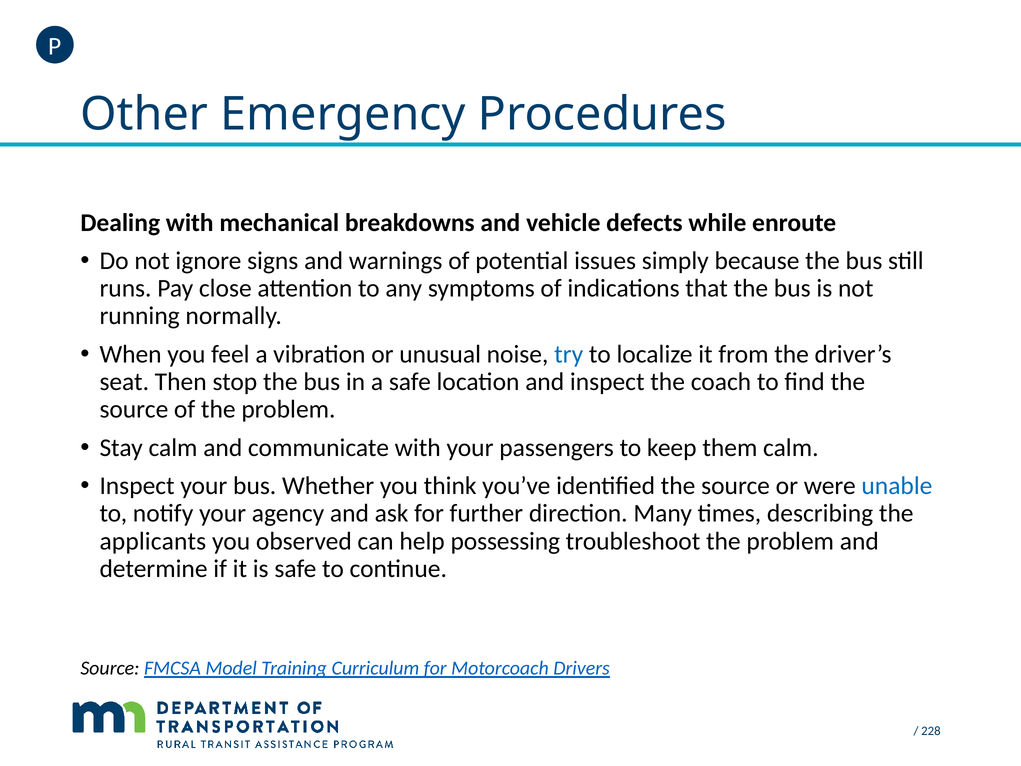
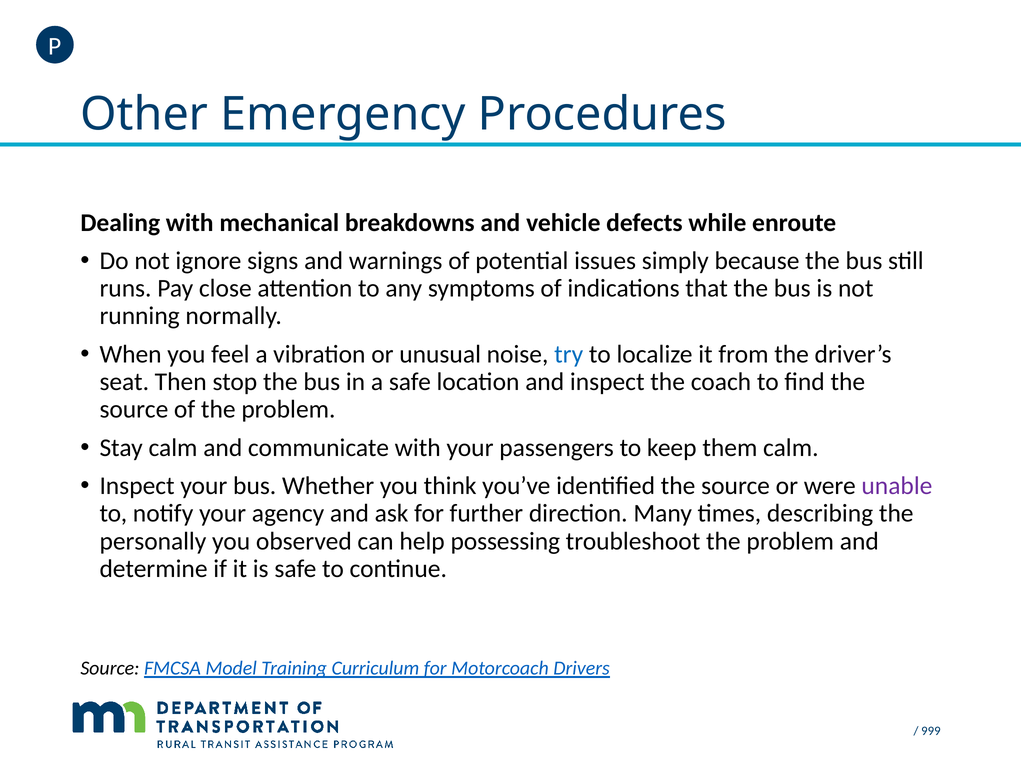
unable colour: blue -> purple
applicants: applicants -> personally
228: 228 -> 999
